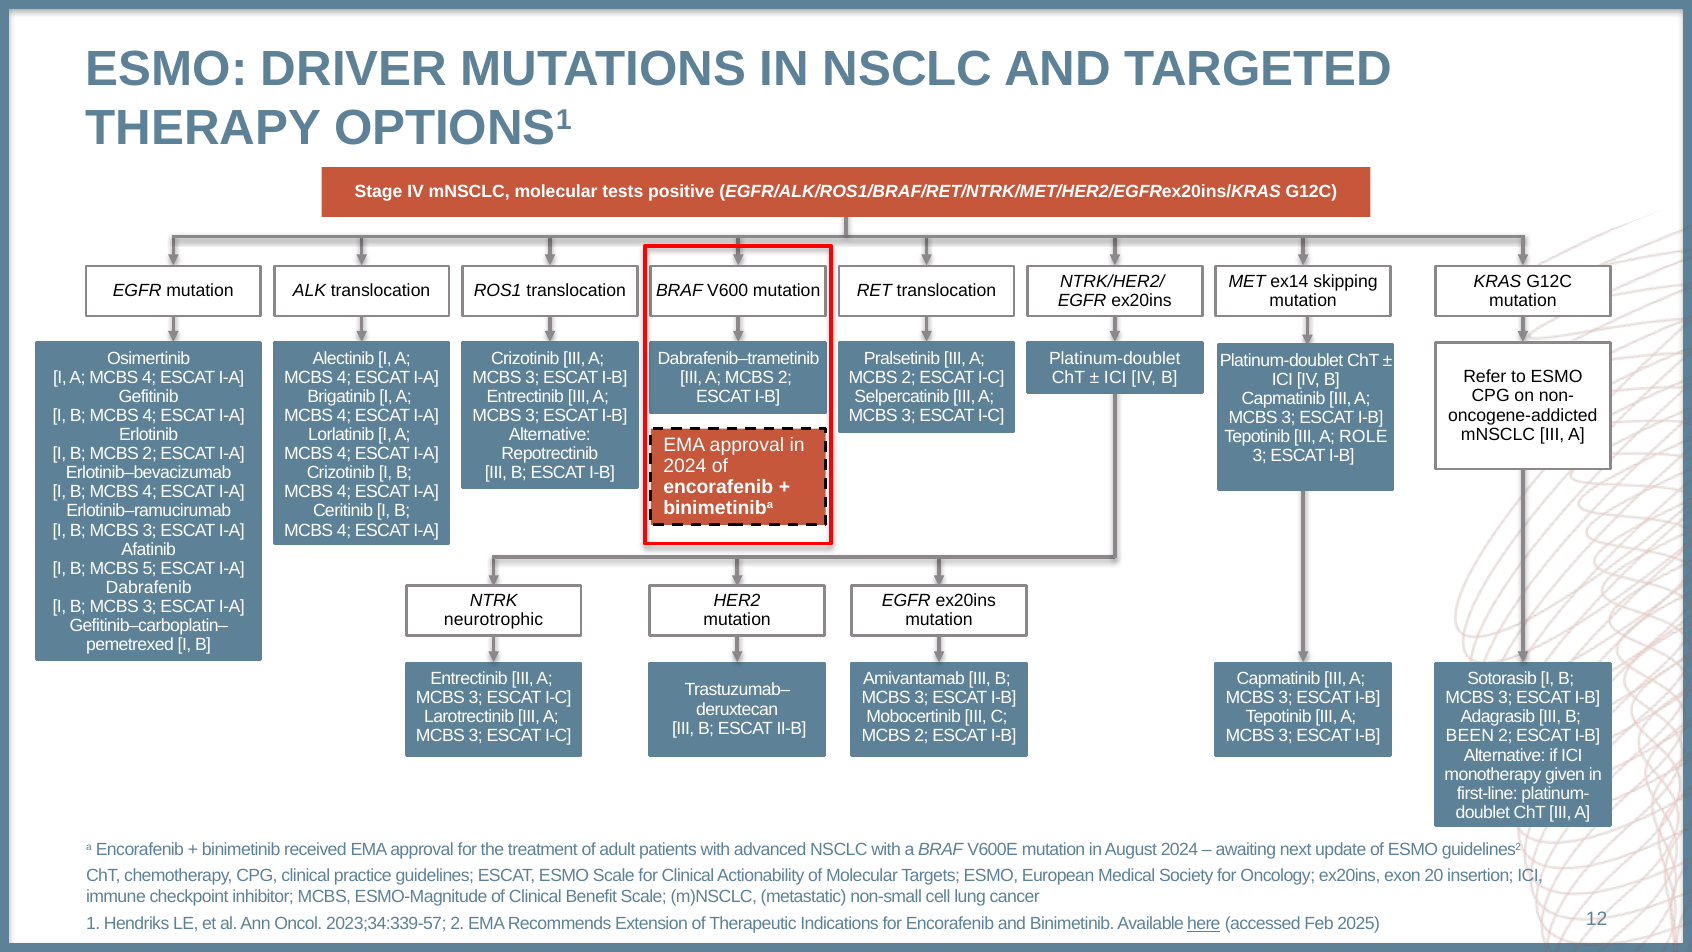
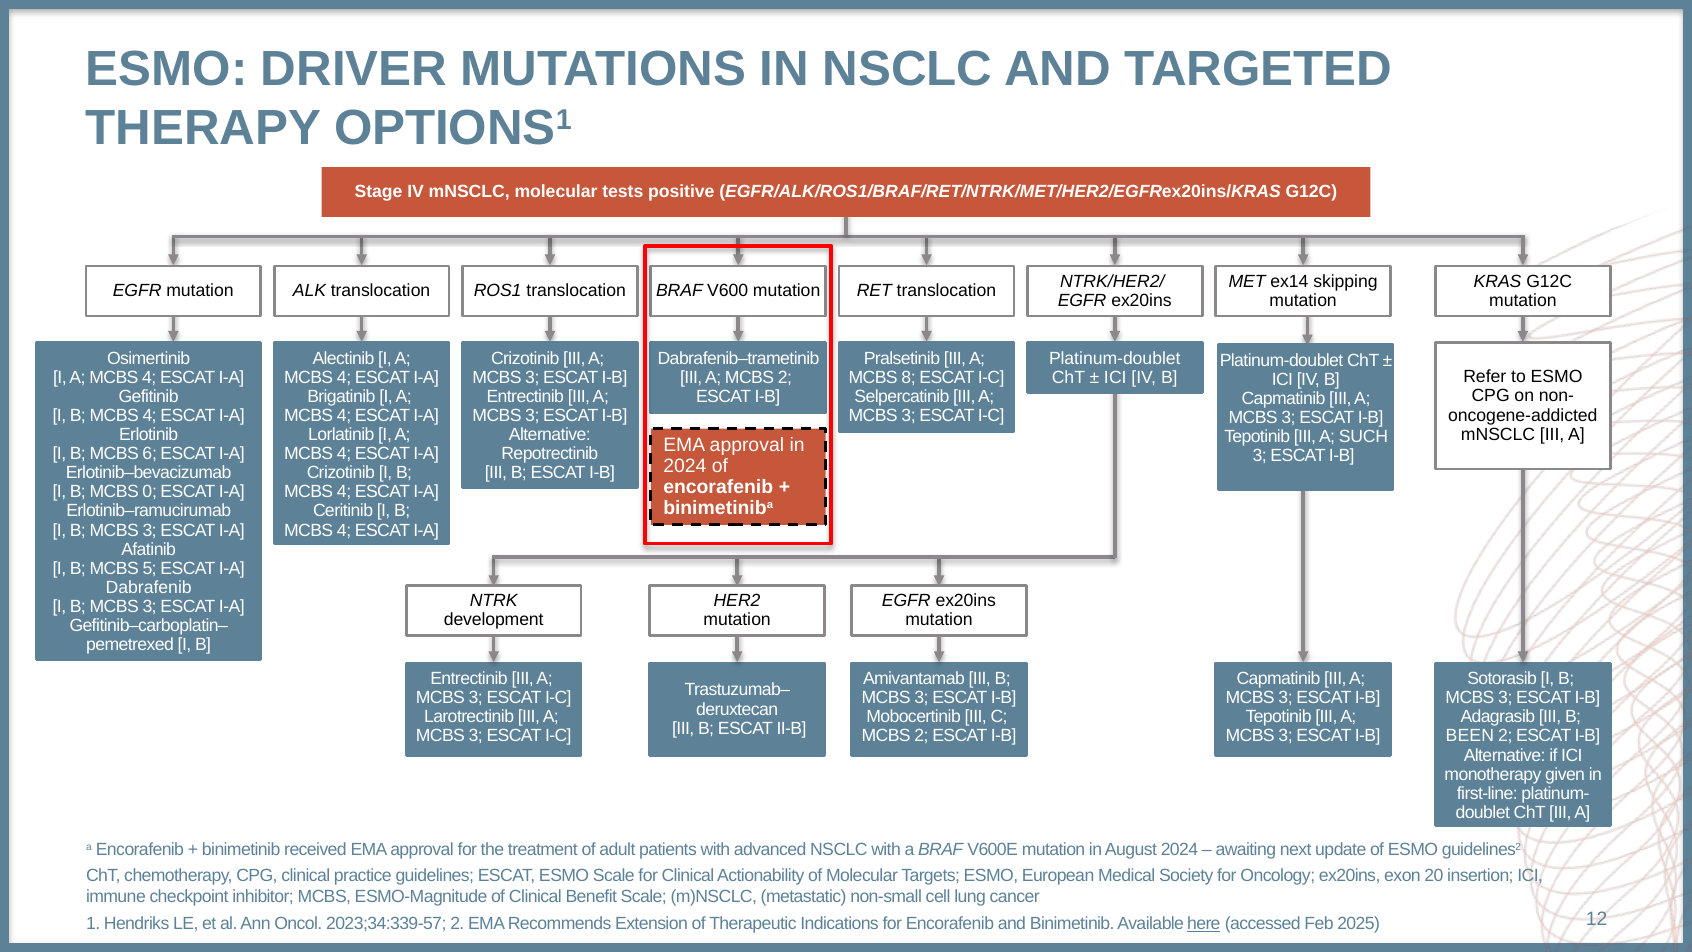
2 at (909, 377): 2 -> 8
ROLE: ROLE -> SUCH
B MCBS 2: 2 -> 6
4 at (150, 492): 4 -> 0
neurotrophic: neurotrophic -> development
